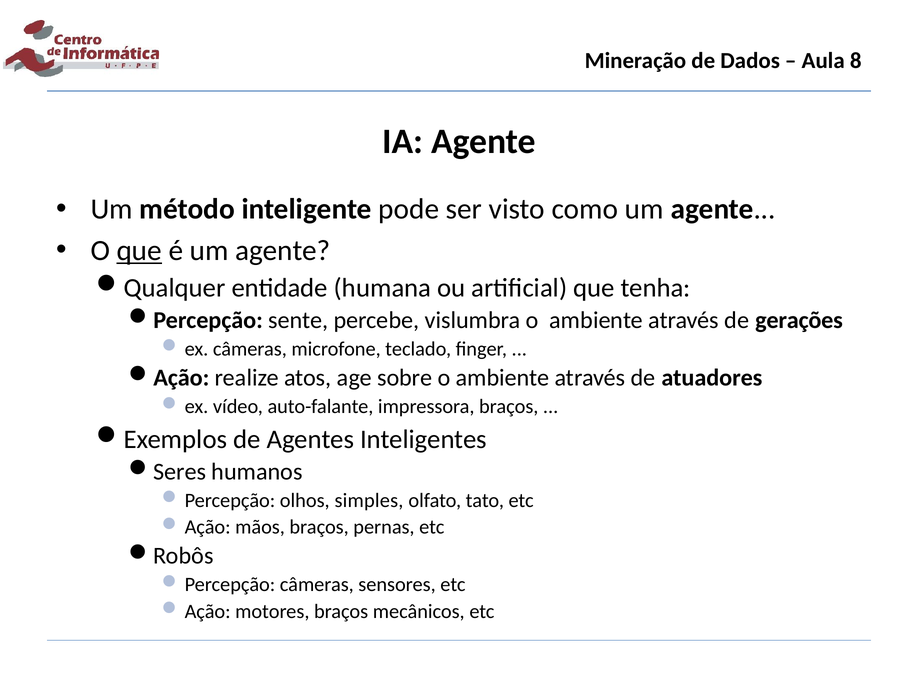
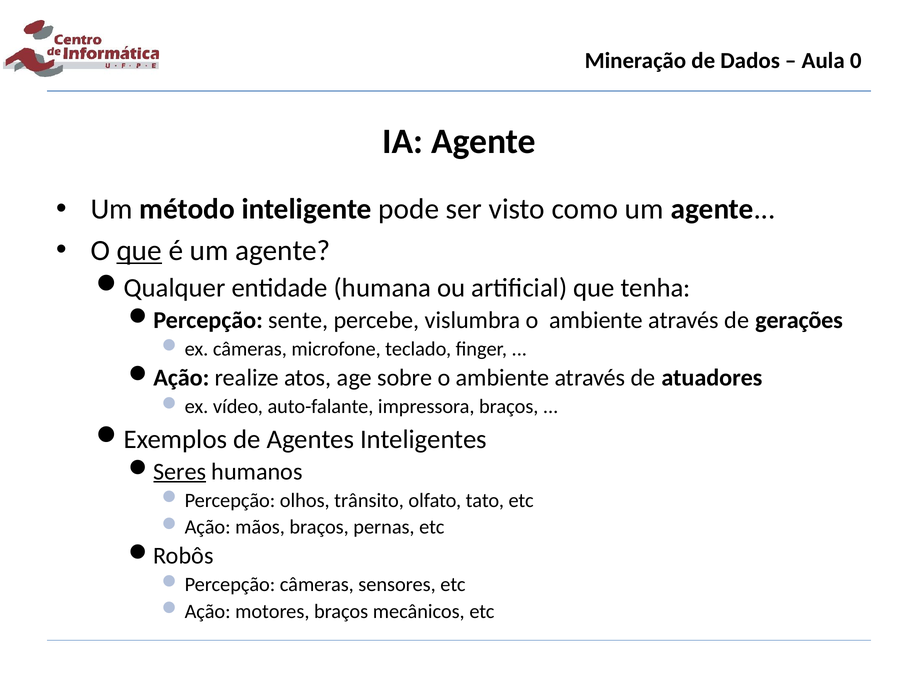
8: 8 -> 0
Seres underline: none -> present
simples: simples -> trânsito
